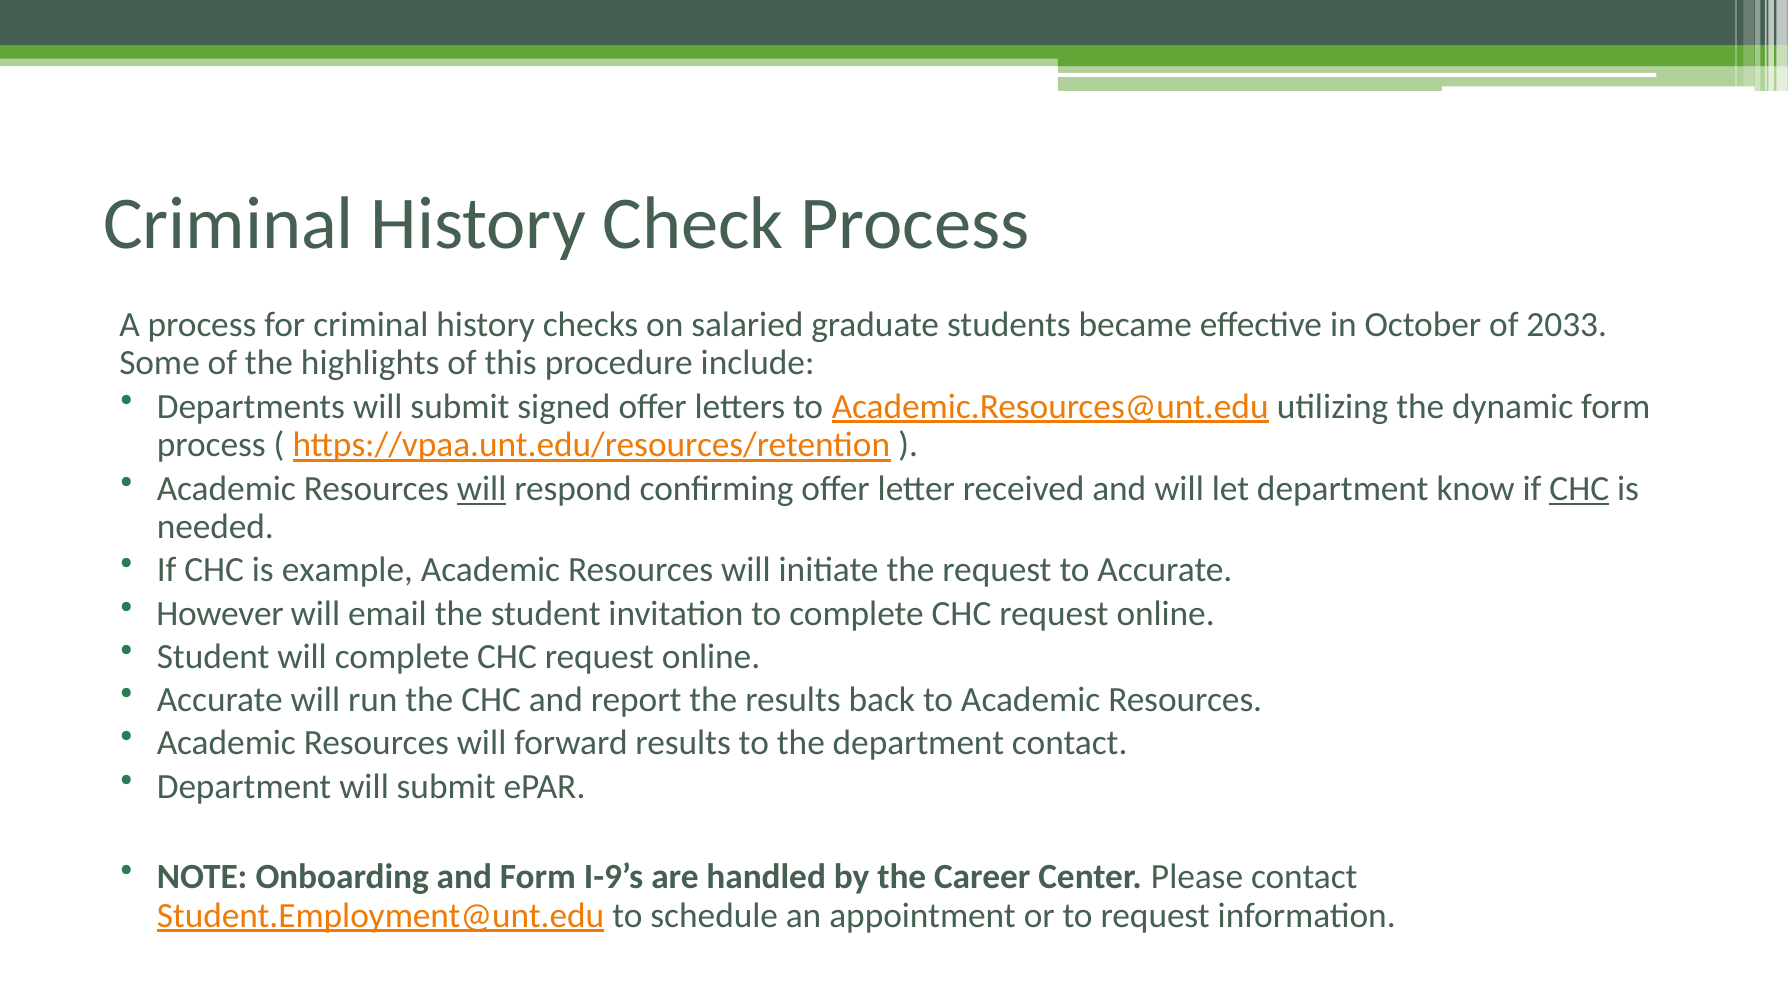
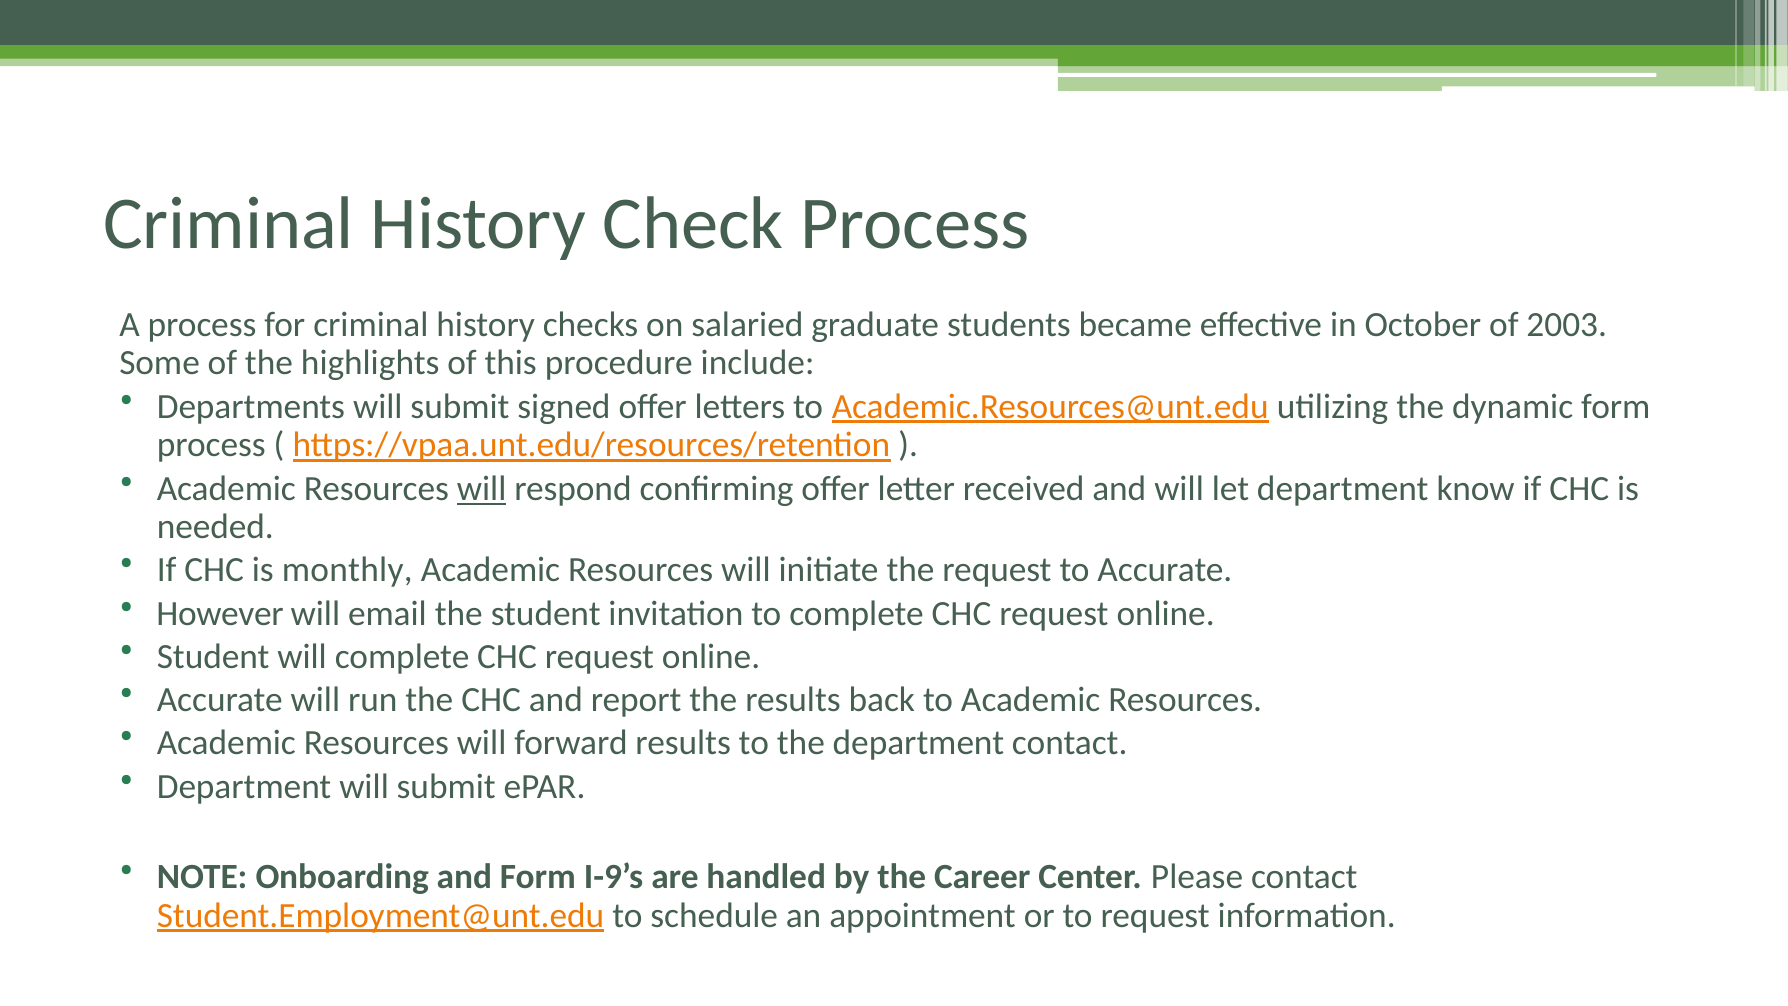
2033: 2033 -> 2003
CHC at (1579, 489) underline: present -> none
example: example -> monthly
